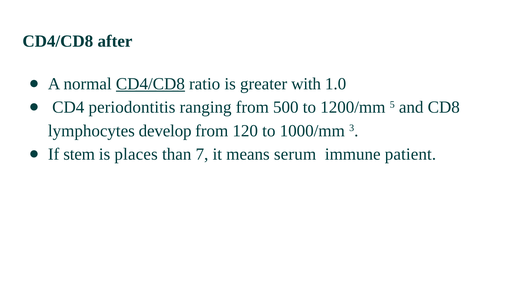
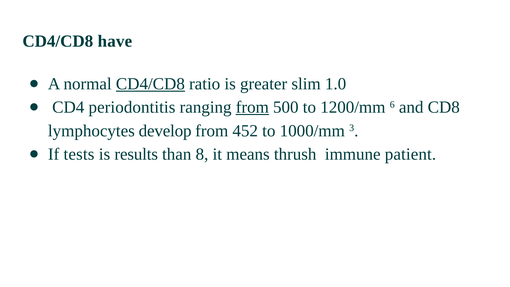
after: after -> have
with: with -> slim
from at (252, 107) underline: none -> present
5: 5 -> 6
120: 120 -> 452
stem: stem -> tests
places: places -> results
7: 7 -> 8
serum: serum -> thrush
